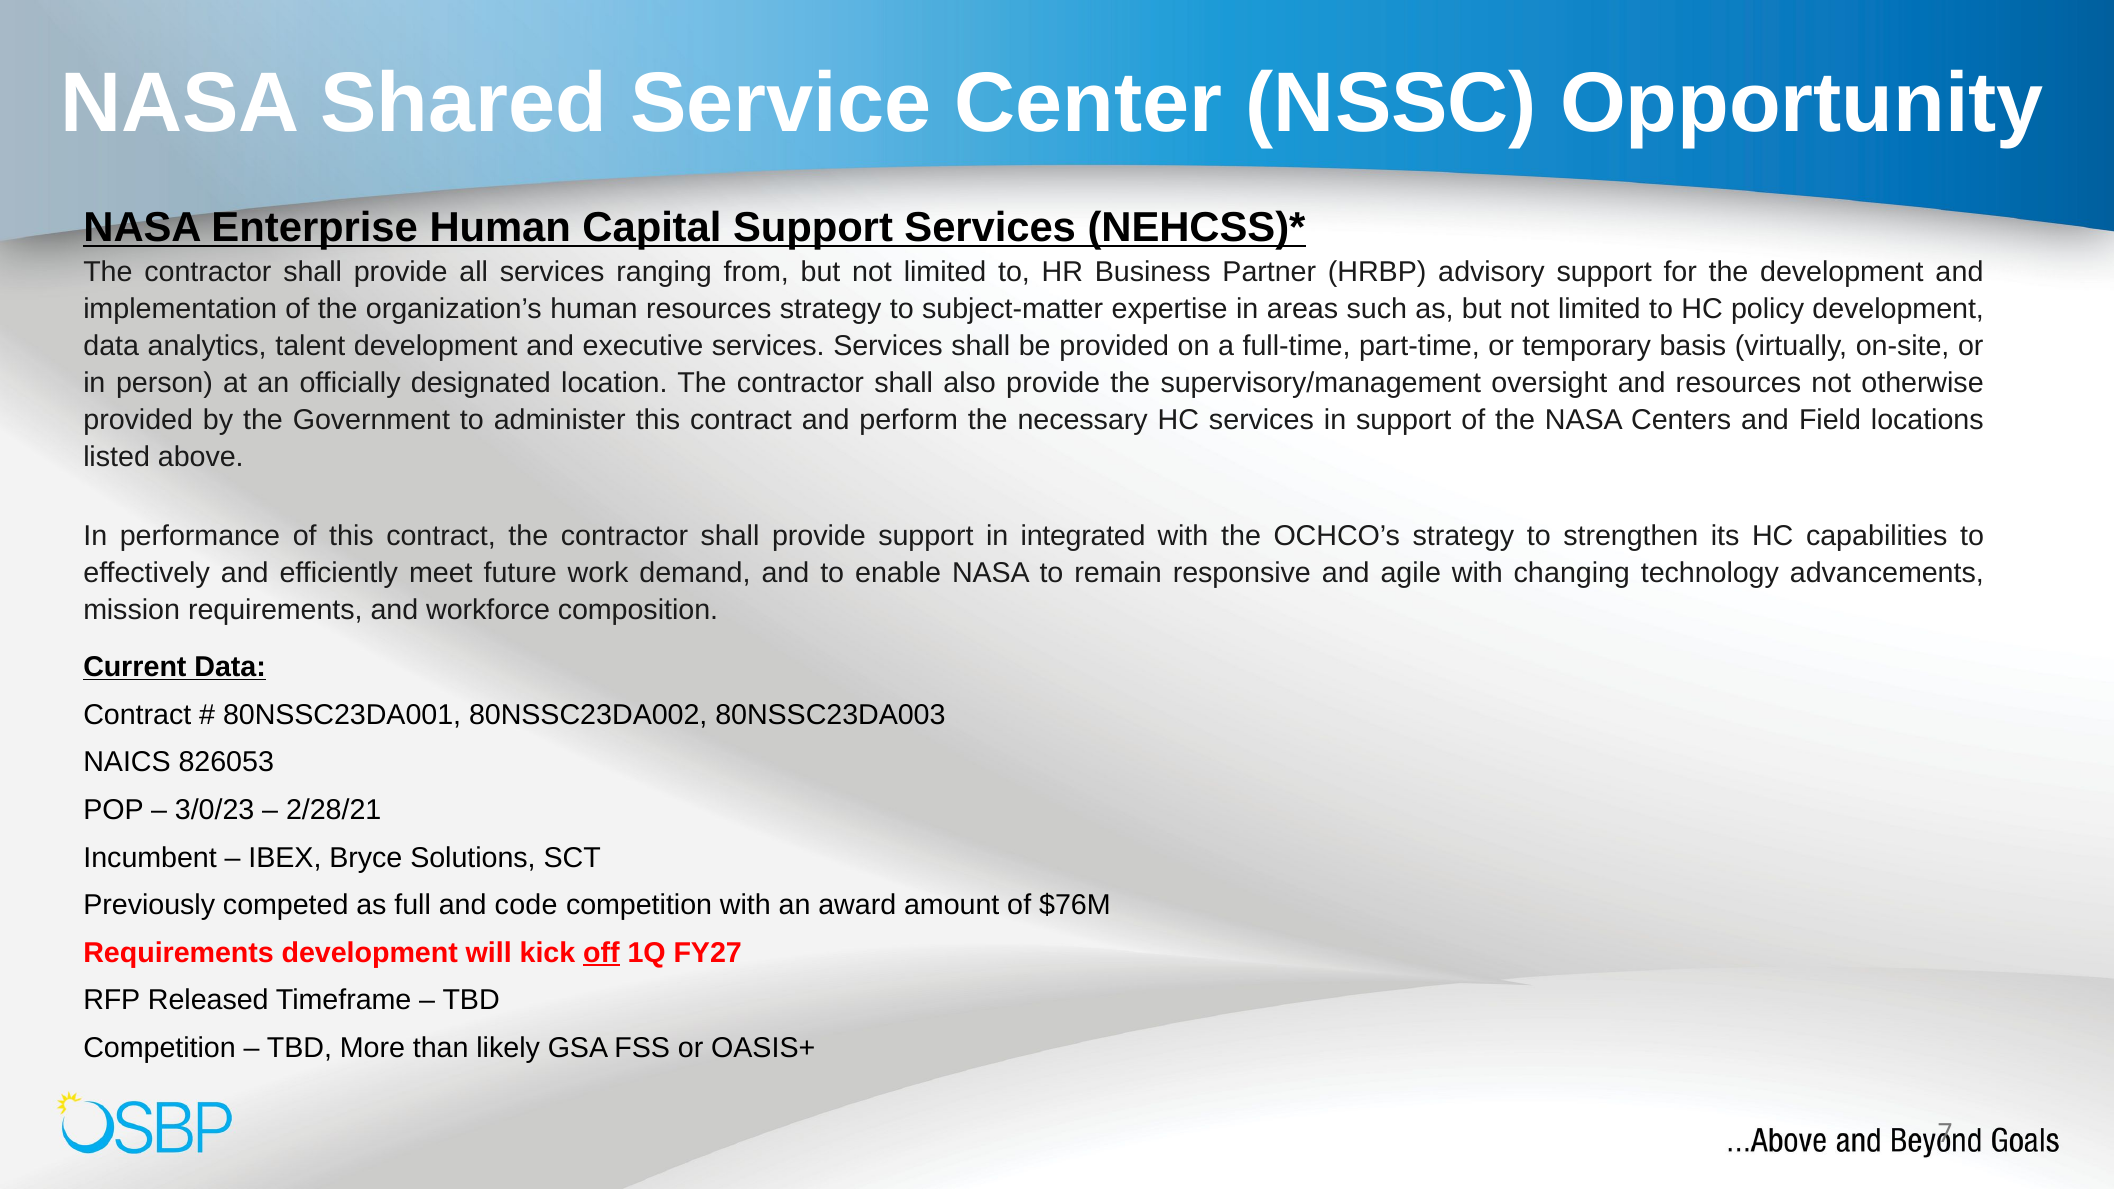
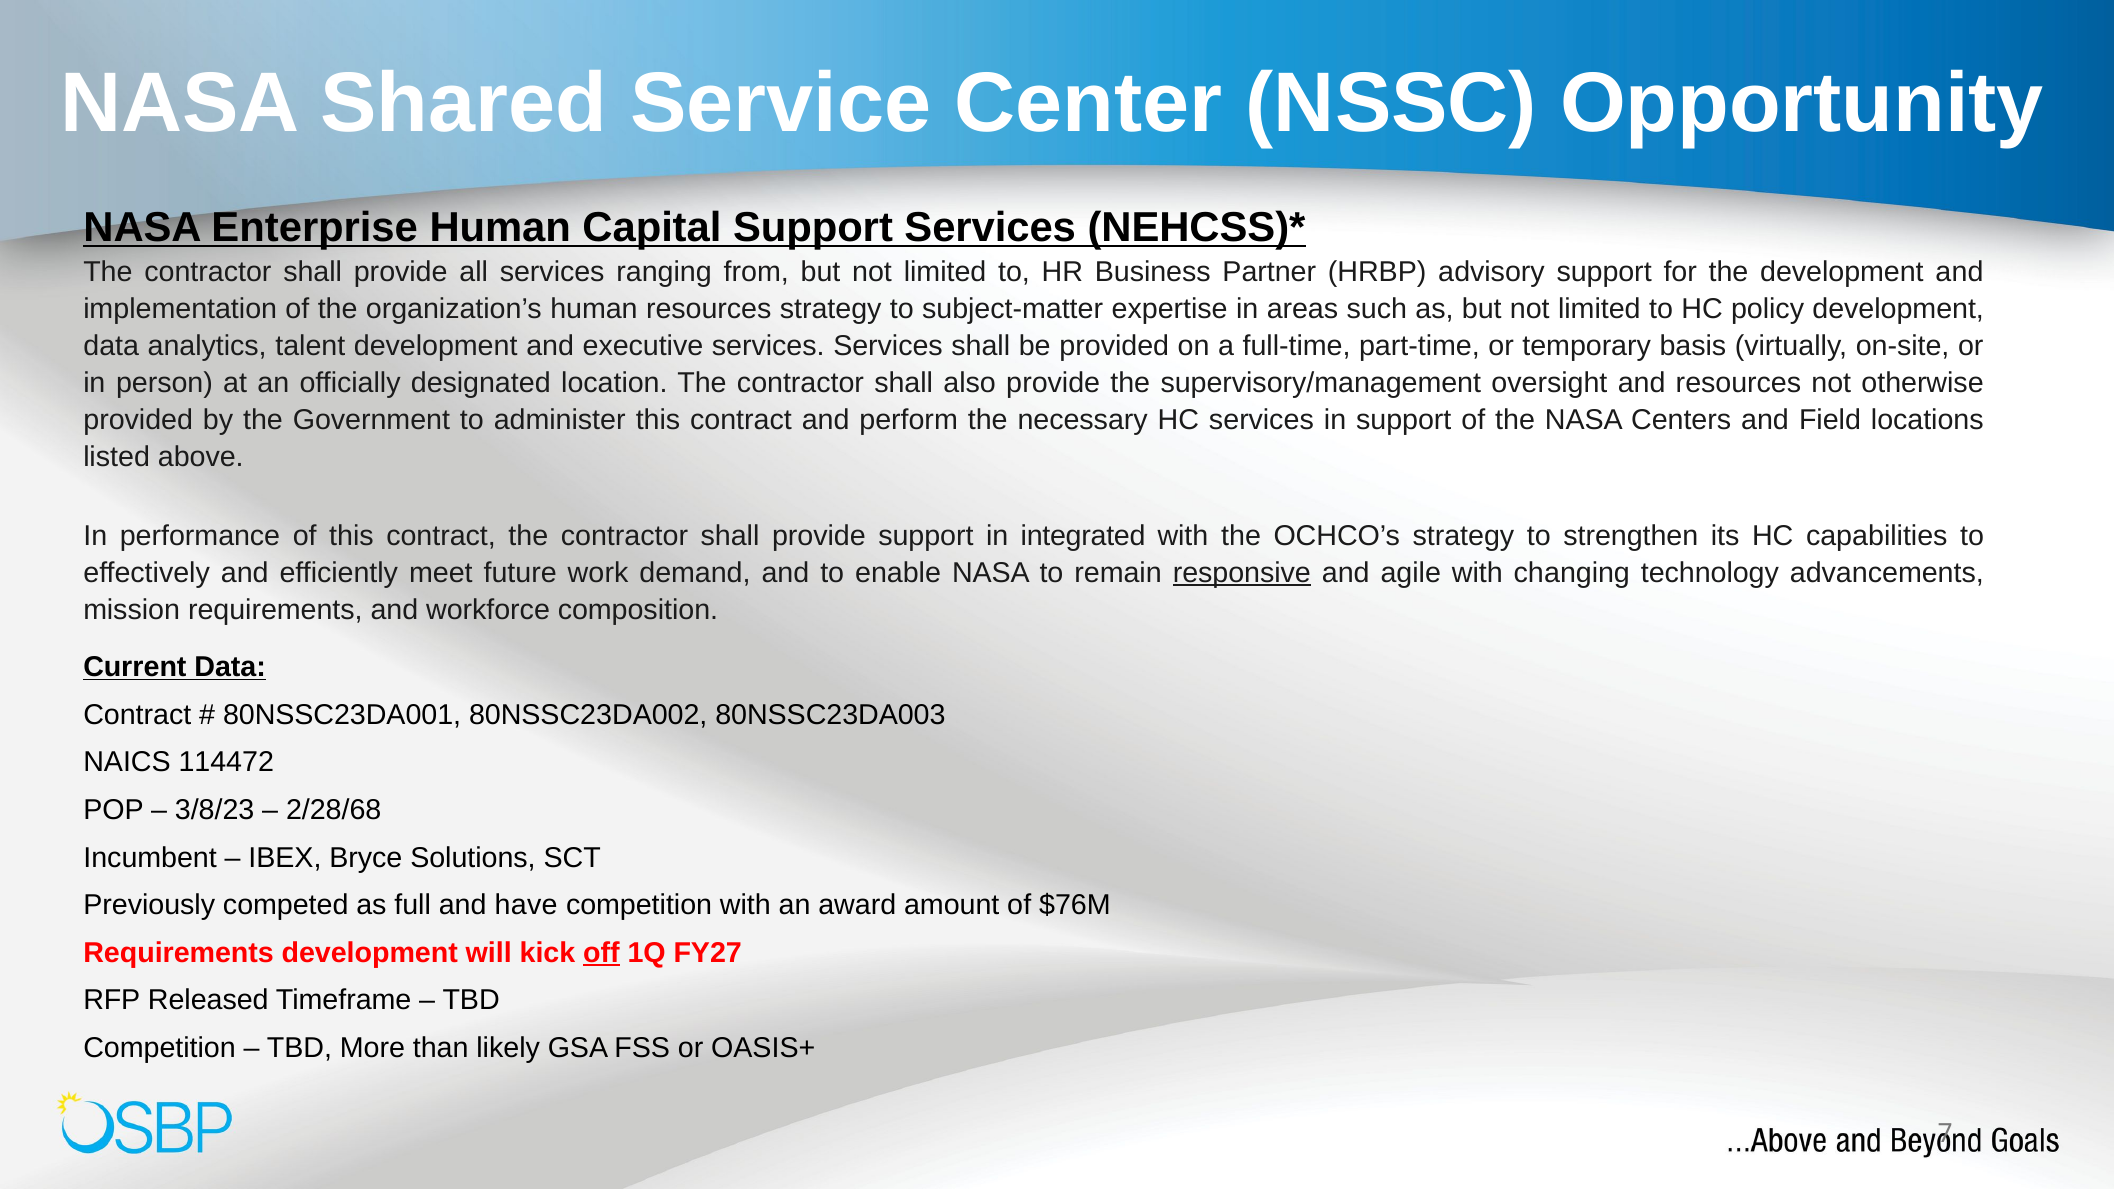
responsive underline: none -> present
826053: 826053 -> 114472
3/0/23: 3/0/23 -> 3/8/23
2/28/21: 2/28/21 -> 2/28/68
code: code -> have
